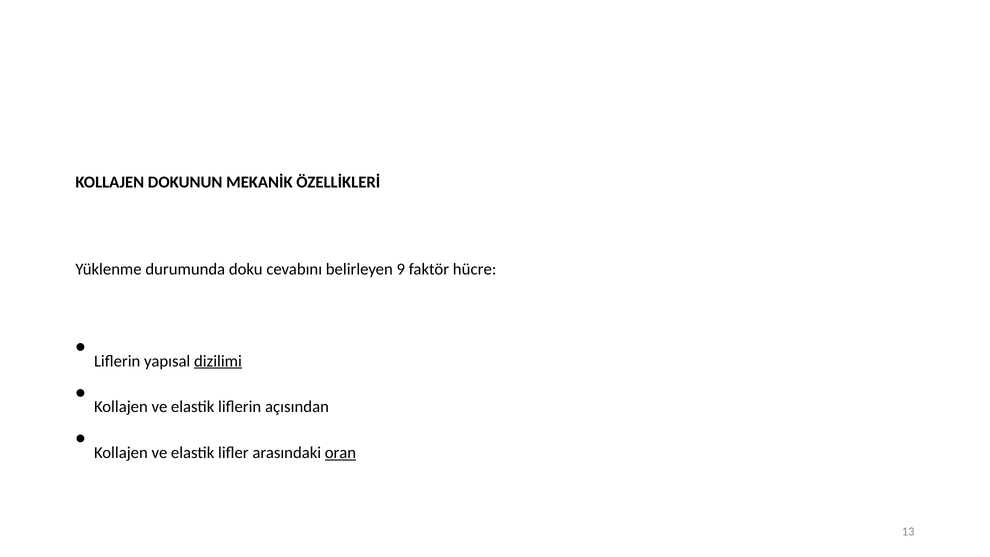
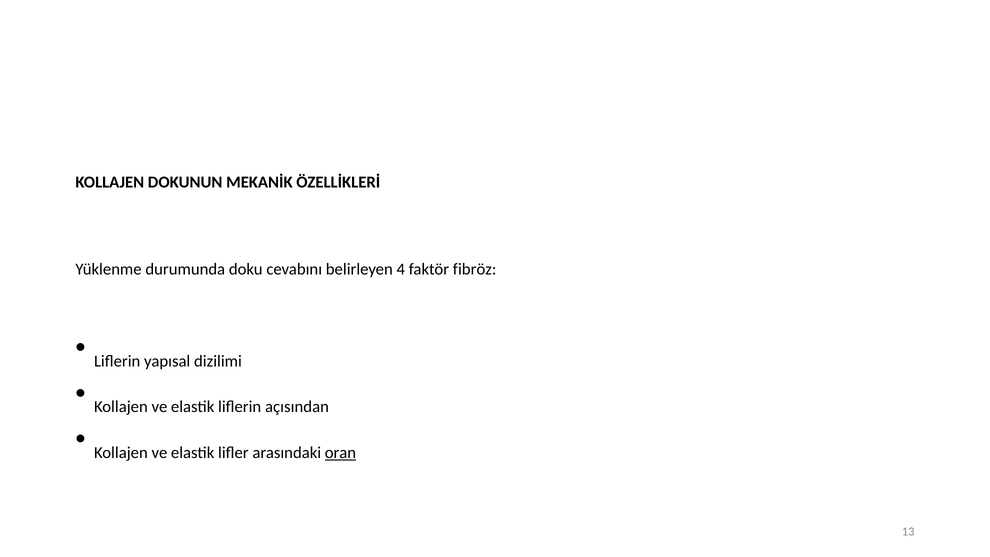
9: 9 -> 4
hücre: hücre -> fibröz
dizilimi underline: present -> none
